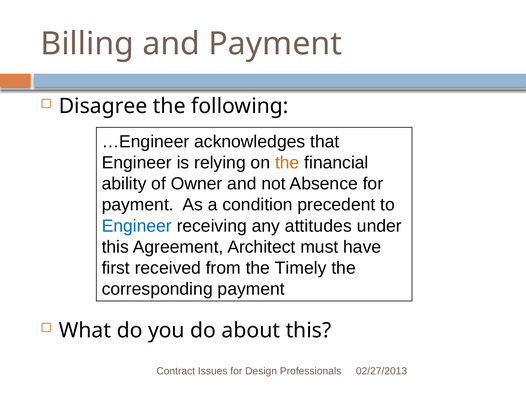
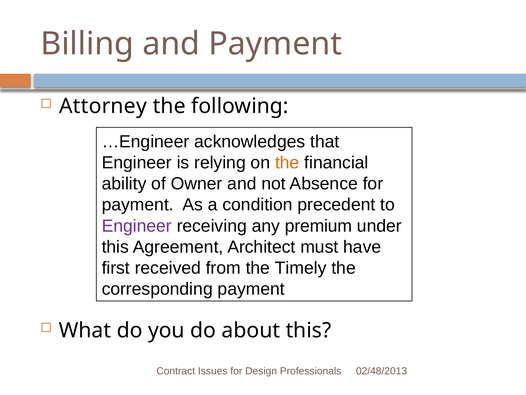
Disagree: Disagree -> Attorney
Engineer at (137, 226) colour: blue -> purple
attitudes: attitudes -> premium
02/27/2013: 02/27/2013 -> 02/48/2013
